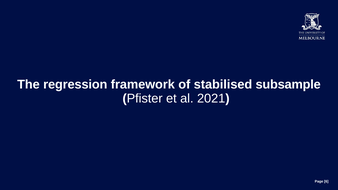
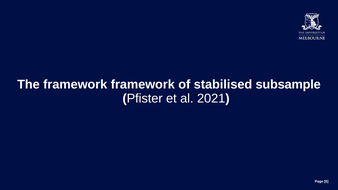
The regression: regression -> framework
